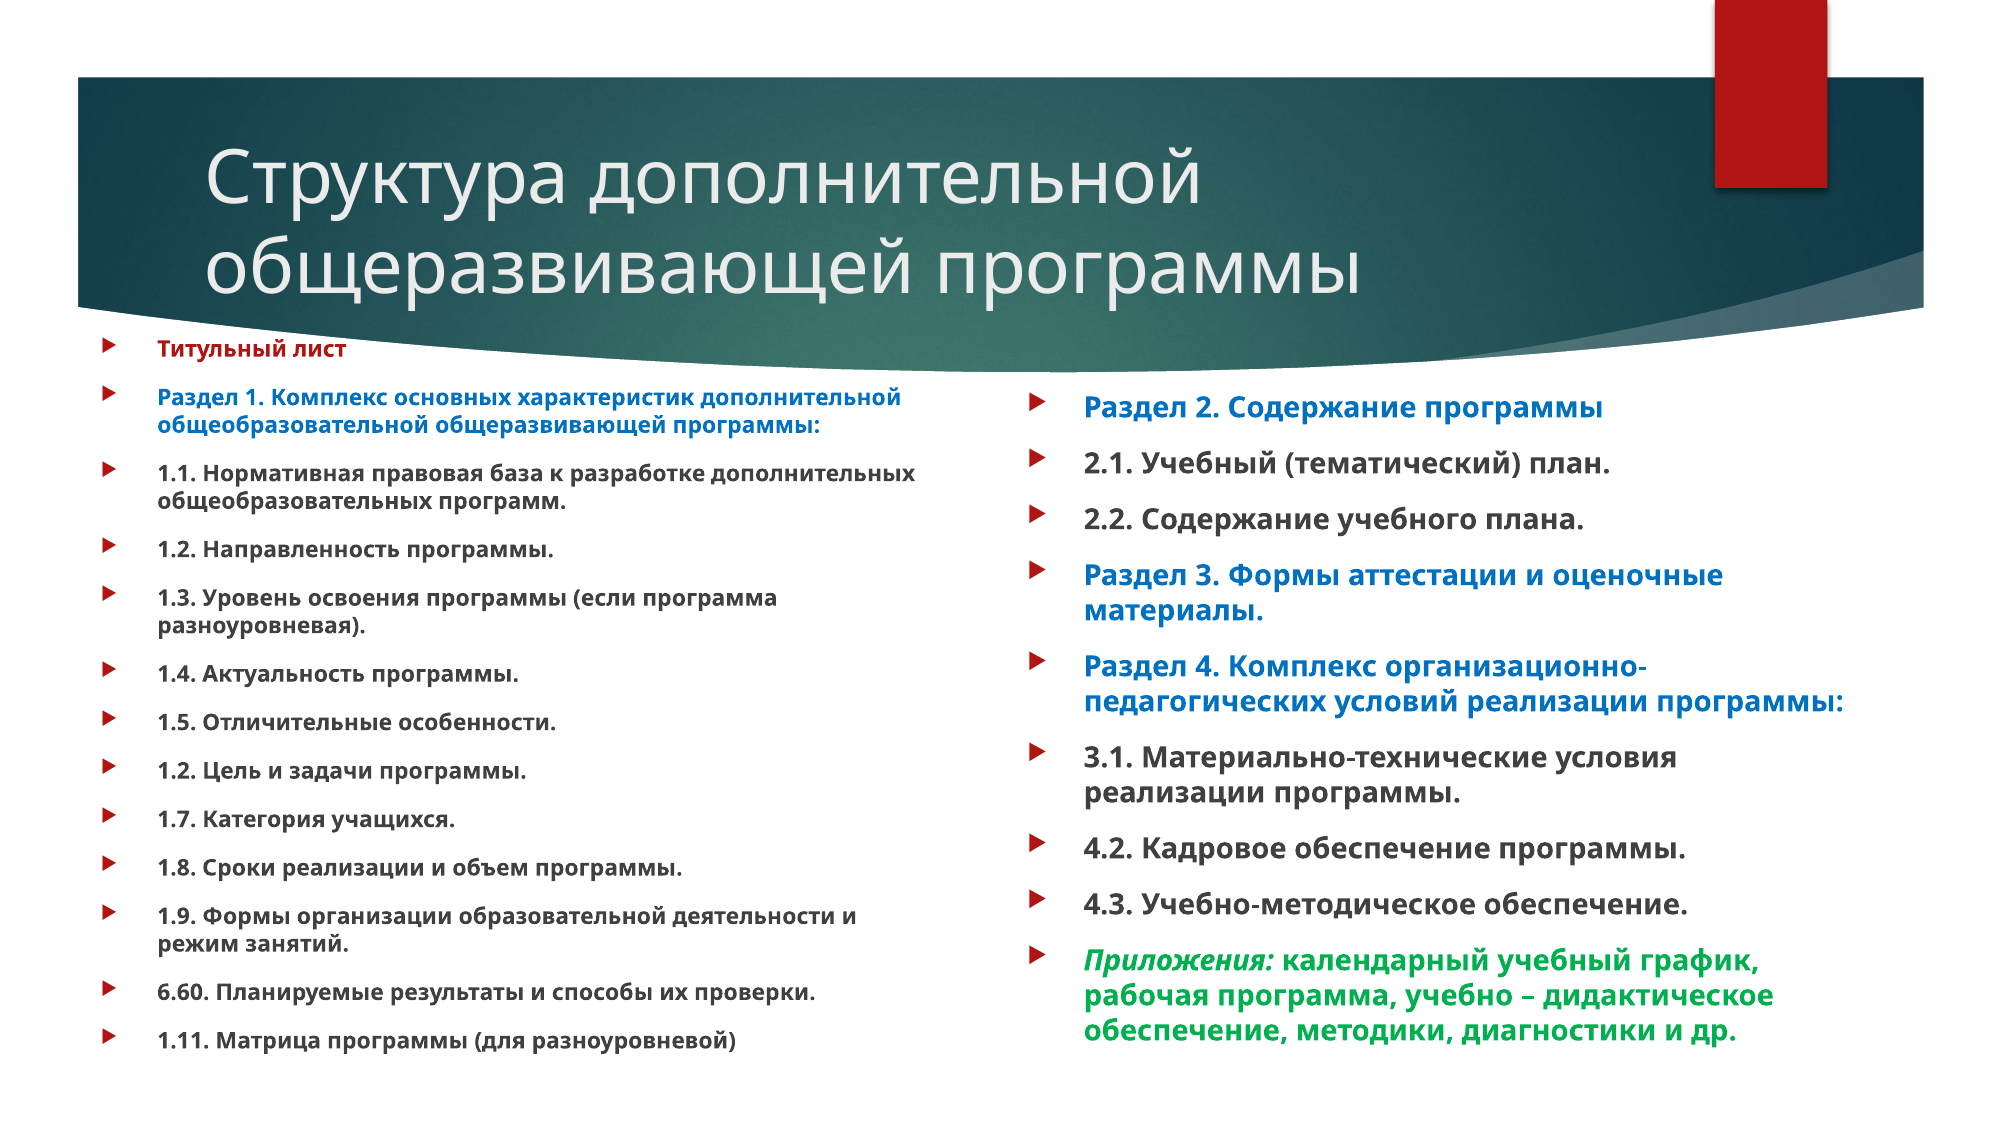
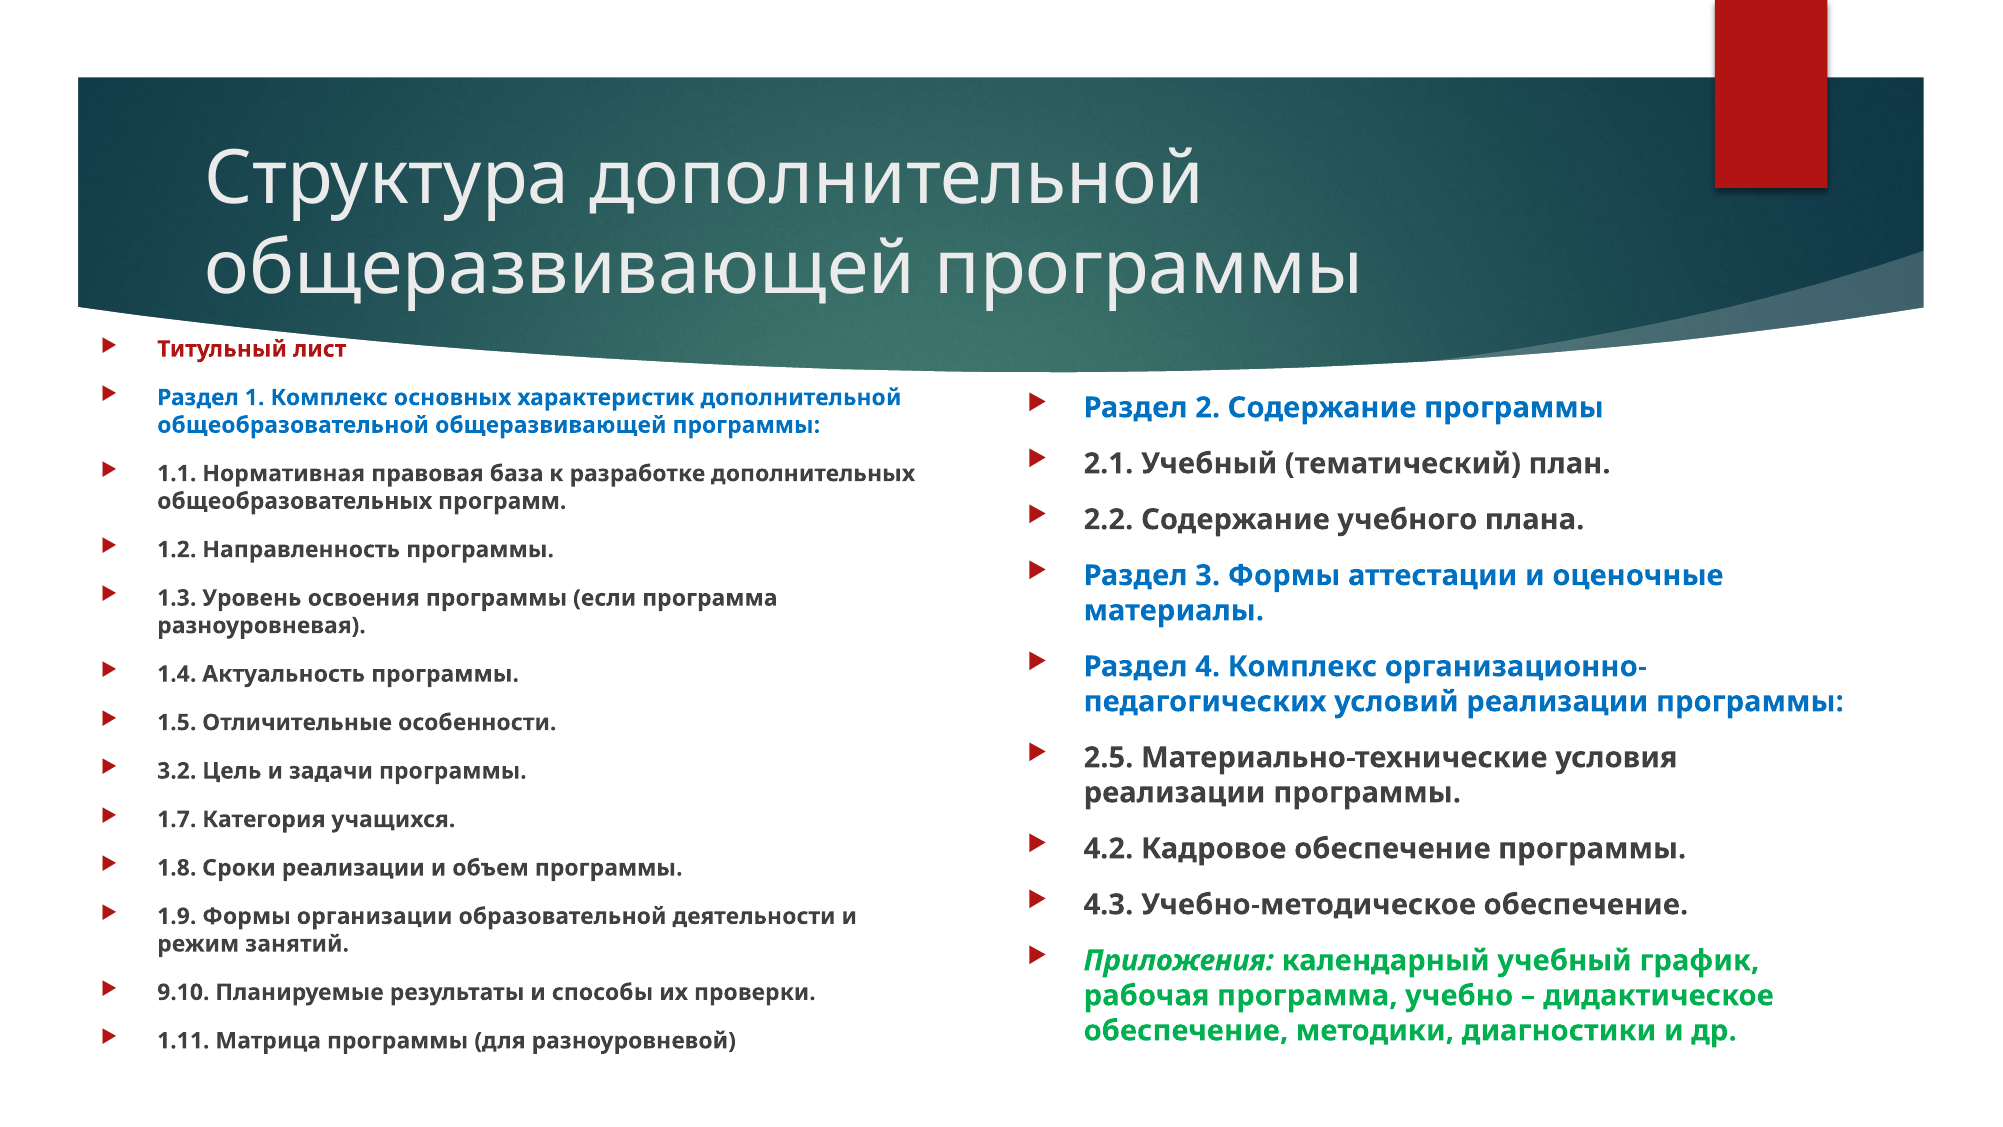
3.1: 3.1 -> 2.5
1.2 at (177, 771): 1.2 -> 3.2
6.60: 6.60 -> 9.10
